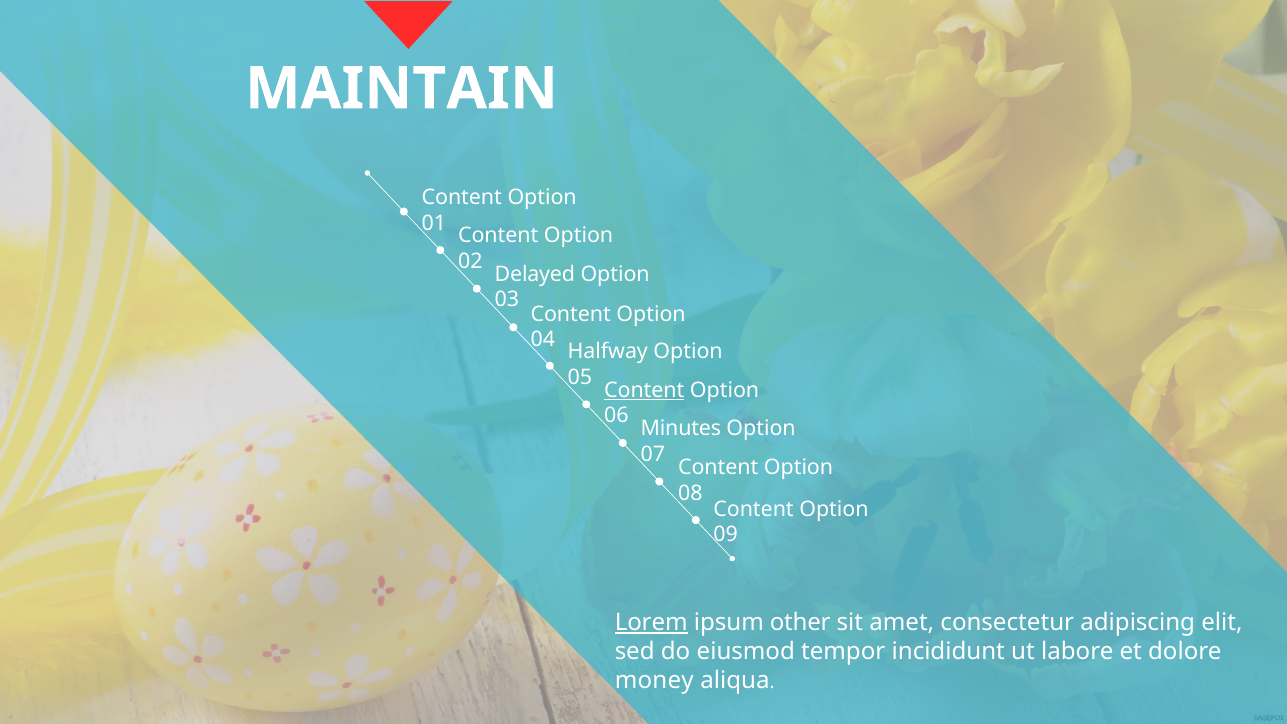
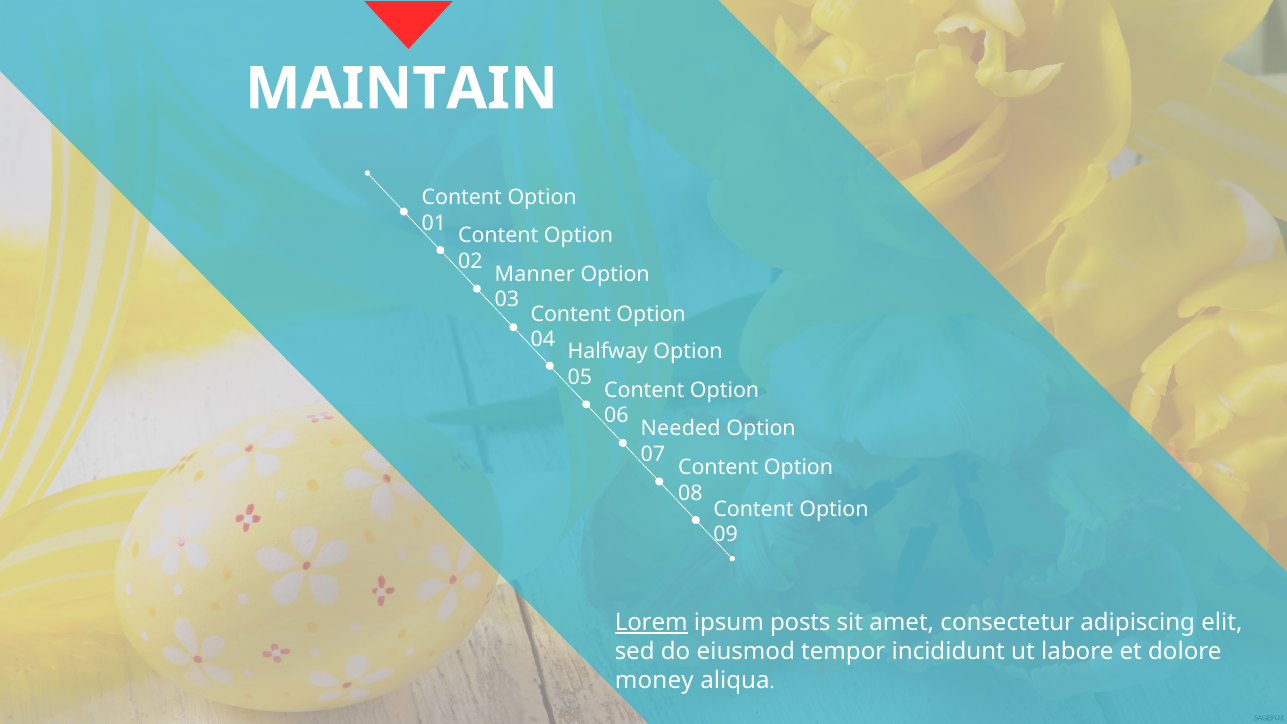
Delayed: Delayed -> Manner
Content at (644, 390) underline: present -> none
Minutes: Minutes -> Needed
other: other -> posts
